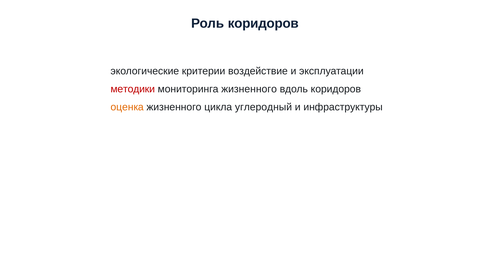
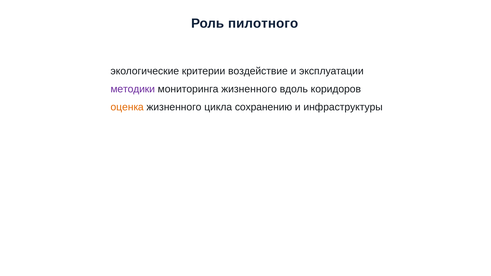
Роль коридоров: коридоров -> пилотного
методики colour: red -> purple
углеродный: углеродный -> сохранению
